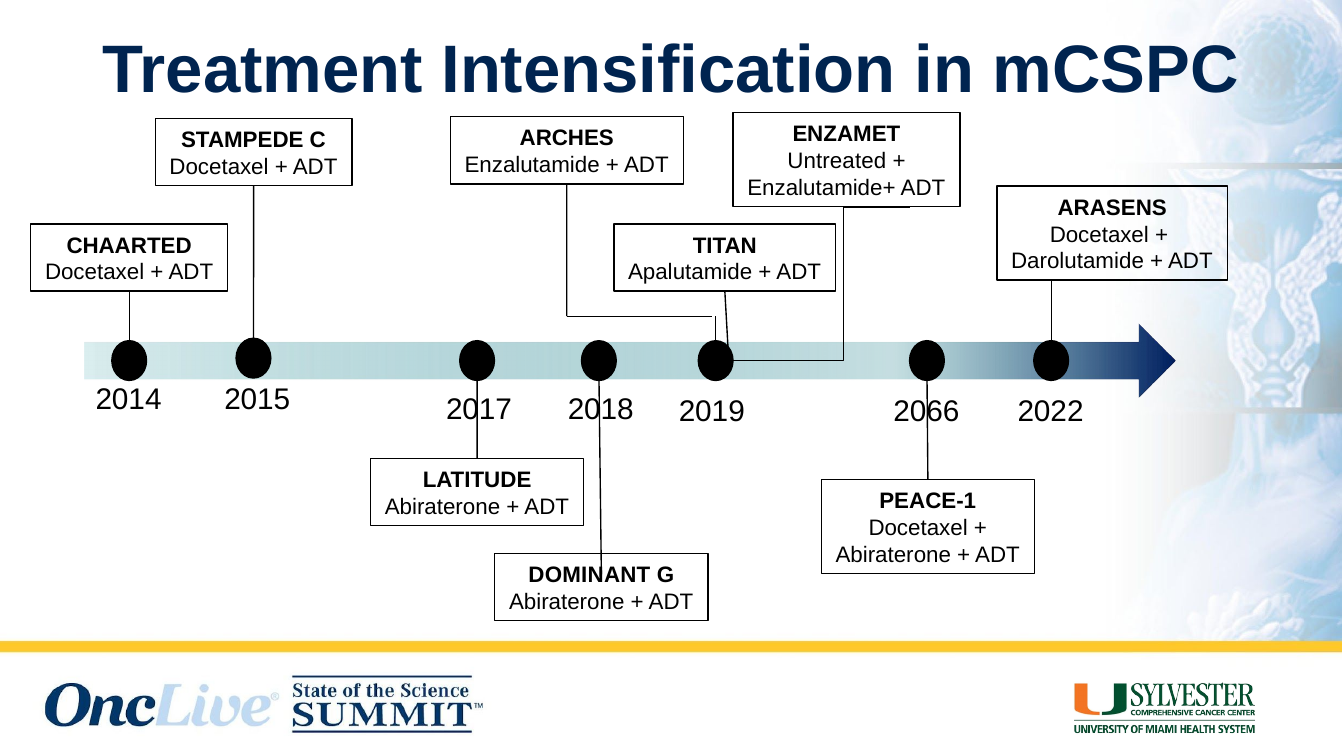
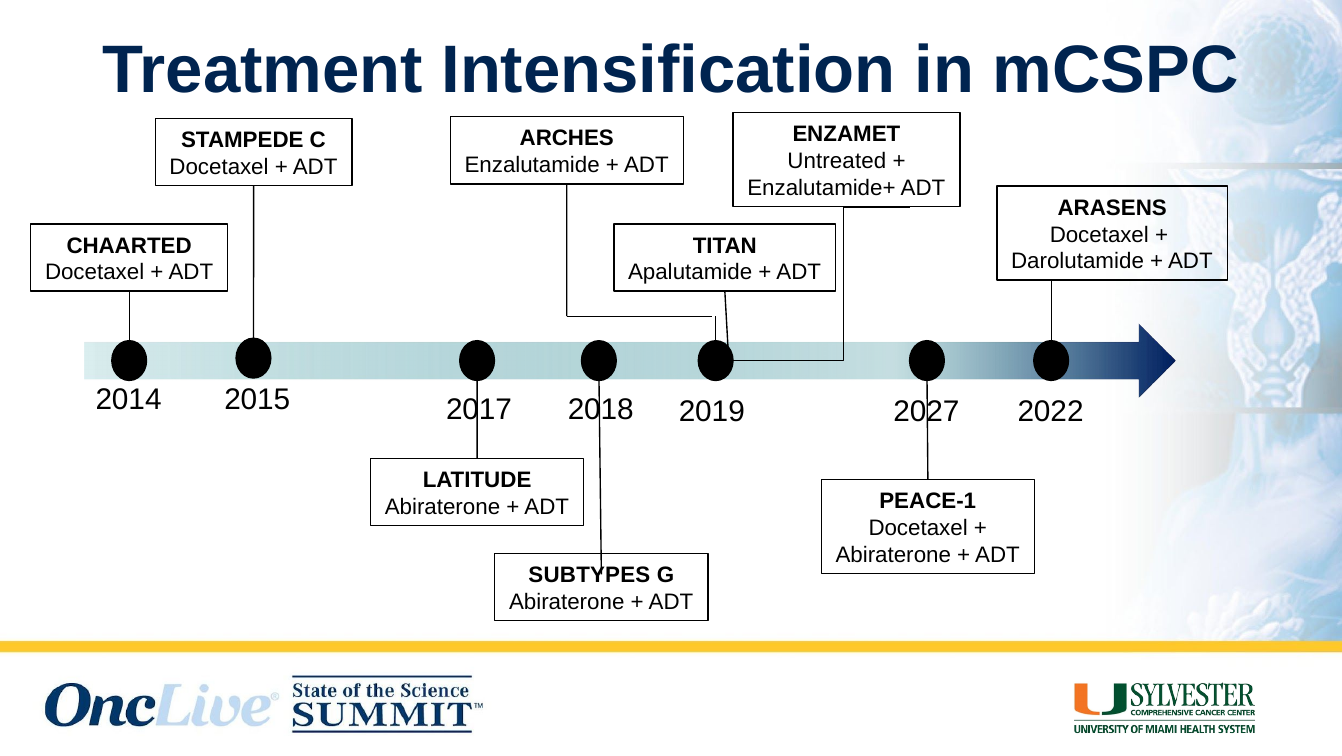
2066: 2066 -> 2027
DOMINANT: DOMINANT -> SUBTYPES
